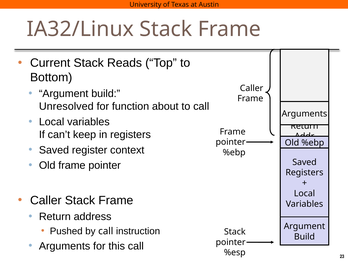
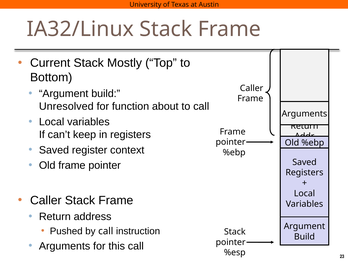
Reads: Reads -> Mostly
